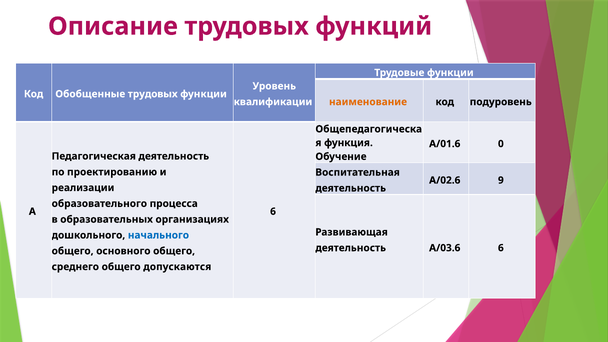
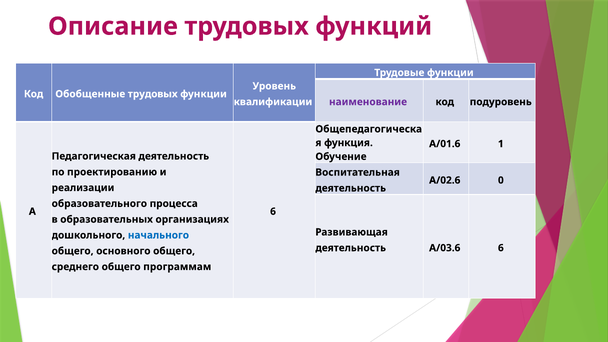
наименование colour: orange -> purple
0: 0 -> 1
9: 9 -> 0
допускаются: допускаются -> программам
